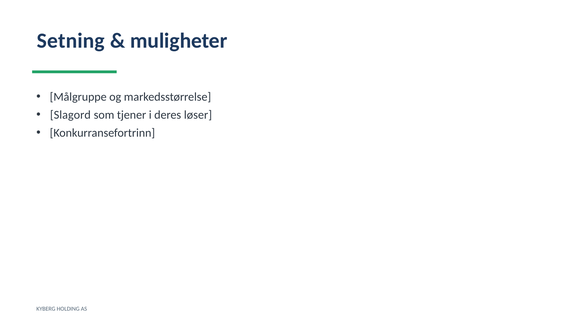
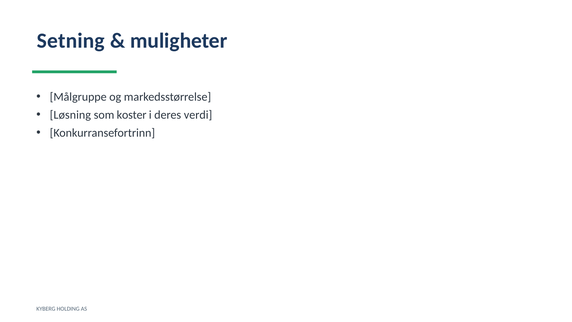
Slagord: Slagord -> Løsning
tjener: tjener -> koster
løser: løser -> verdi
